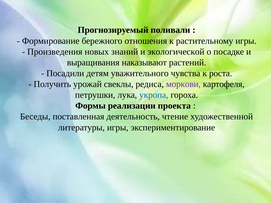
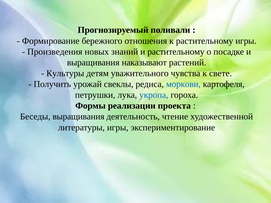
и экологической: экологической -> растительному
Посадили: Посадили -> Культуры
роста: роста -> свете
моркови colour: purple -> blue
Беседы поставленная: поставленная -> выращивания
